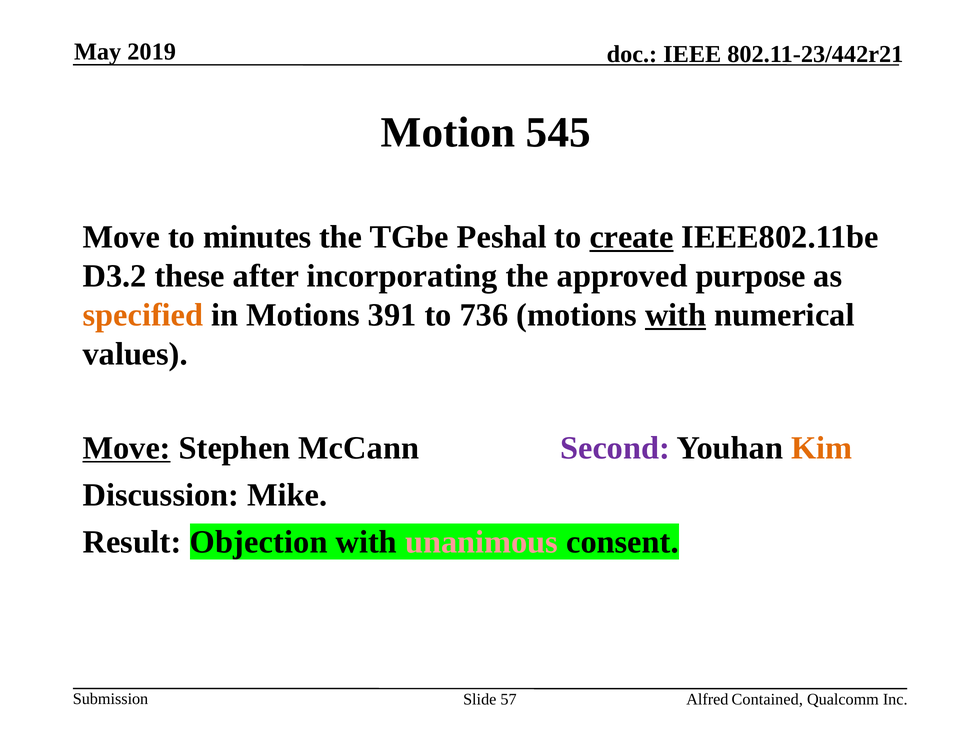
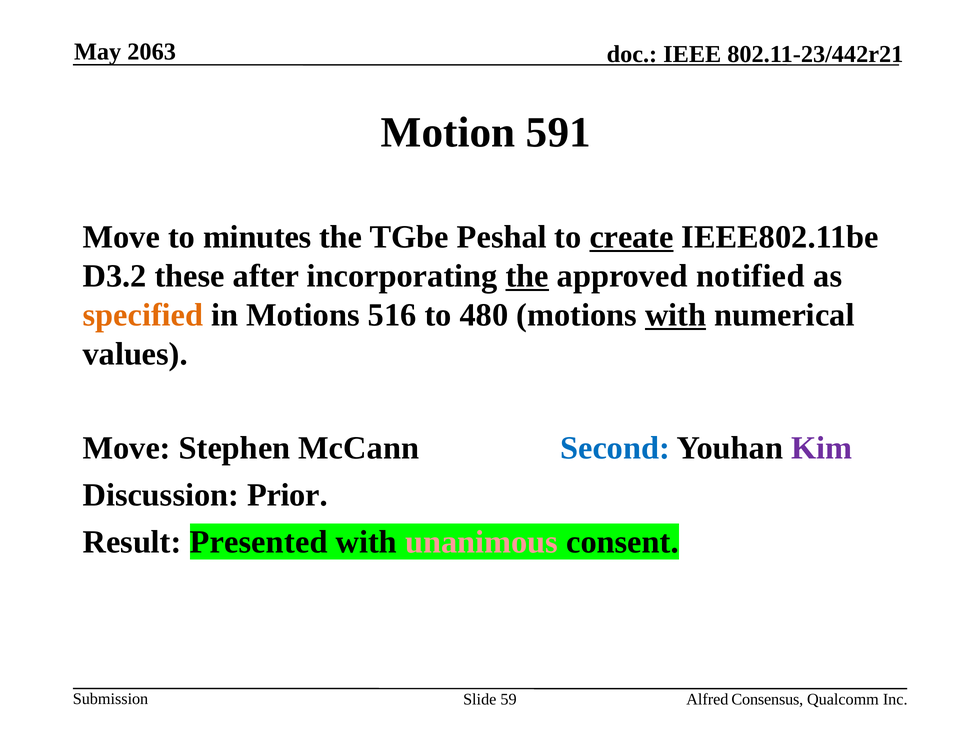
2019: 2019 -> 2063
545: 545 -> 591
the at (527, 276) underline: none -> present
purpose: purpose -> notified
391: 391 -> 516
736: 736 -> 480
Move at (127, 448) underline: present -> none
Second colour: purple -> blue
Kim colour: orange -> purple
Mike: Mike -> Prior
Objection: Objection -> Presented
57: 57 -> 59
Contained: Contained -> Consensus
